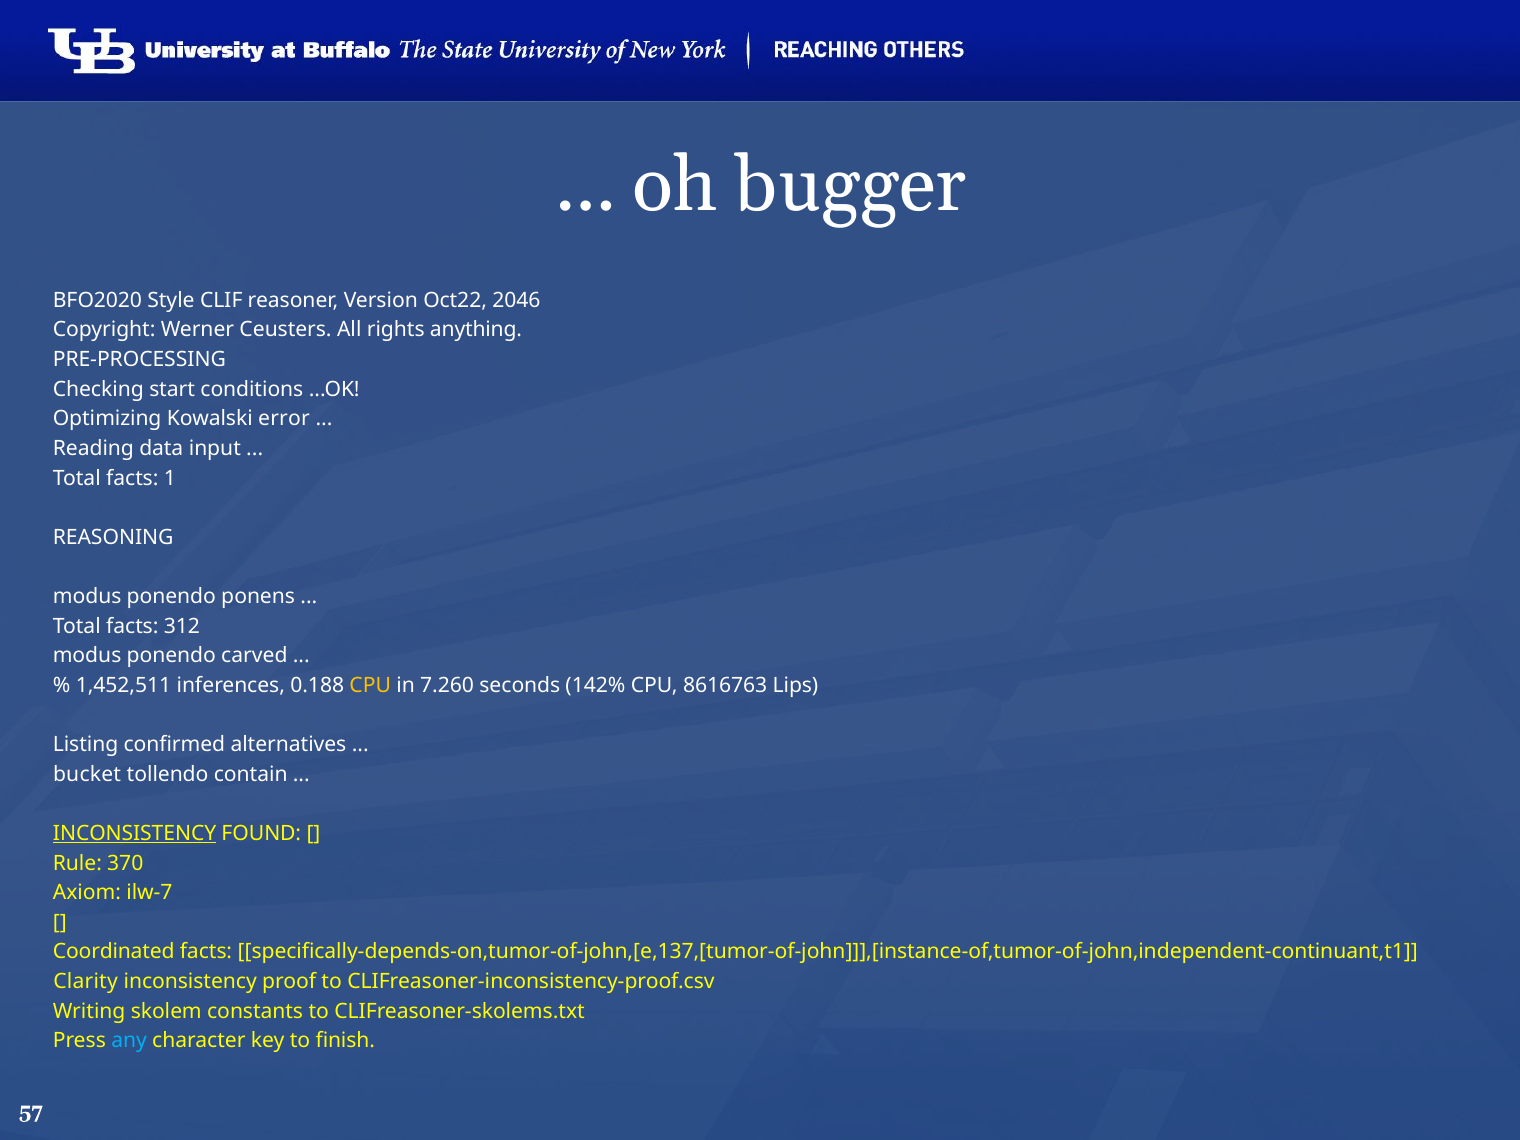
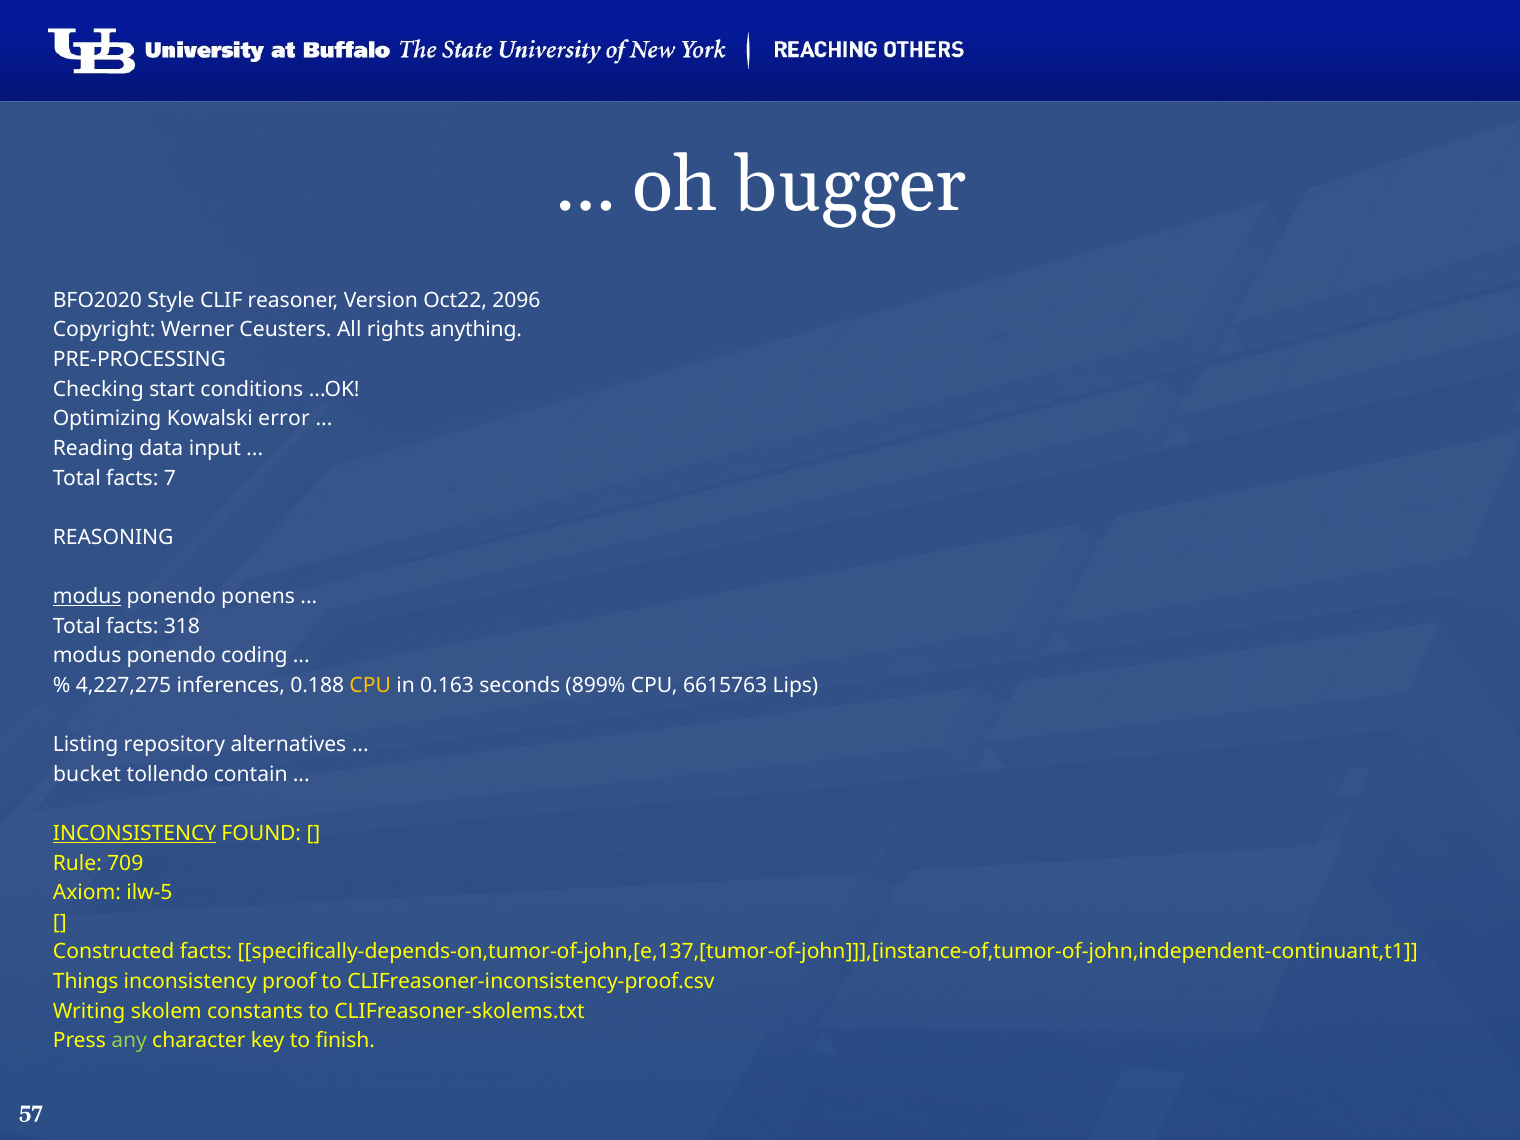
2046: 2046 -> 2096
1: 1 -> 7
modus at (87, 597) underline: none -> present
312: 312 -> 318
carved: carved -> coding
1,452,511: 1,452,511 -> 4,227,275
7.260: 7.260 -> 0.163
142%: 142% -> 899%
8616763: 8616763 -> 6615763
confirmed: confirmed -> repository
370: 370 -> 709
ilw-7: ilw-7 -> ilw-5
Coordinated: Coordinated -> Constructed
Clarity: Clarity -> Things
any colour: light blue -> light green
